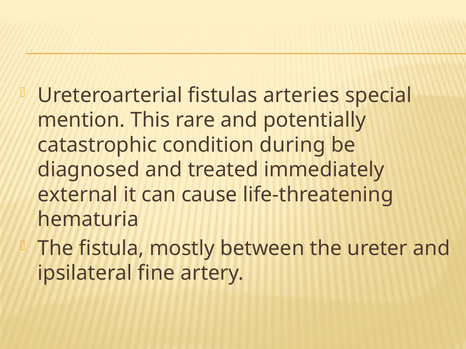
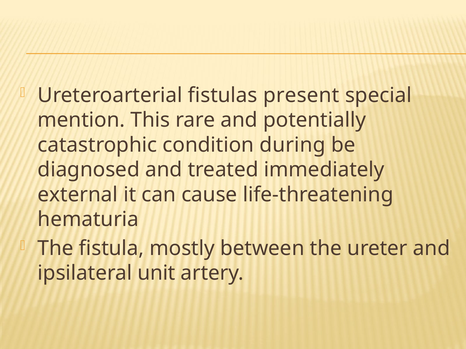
arteries: arteries -> present
fine: fine -> unit
